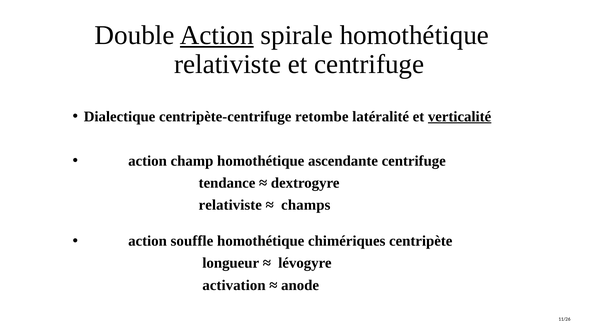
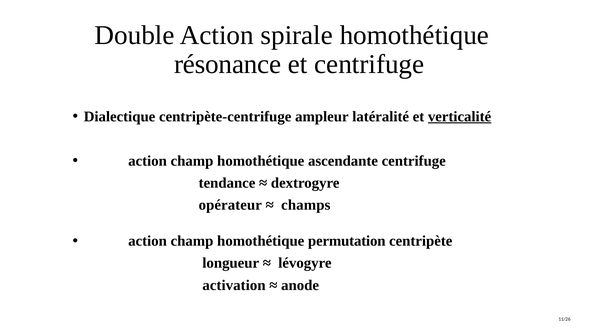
Action at (217, 35) underline: present -> none
relativiste at (228, 64): relativiste -> résonance
retombe: retombe -> ampleur
relativiste at (230, 205): relativiste -> opérateur
souffle at (192, 241): souffle -> champ
chimériques: chimériques -> permutation
